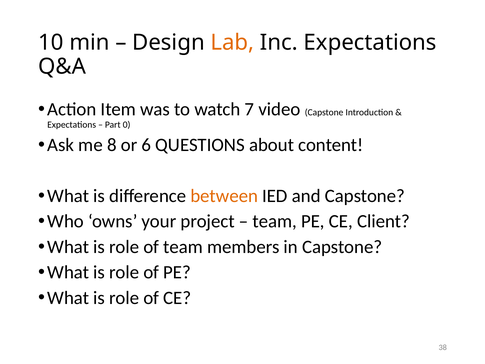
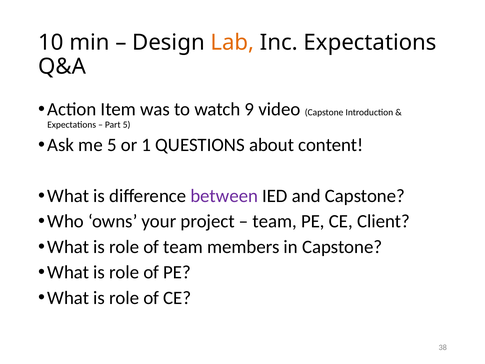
7: 7 -> 9
Part 0: 0 -> 5
me 8: 8 -> 5
6: 6 -> 1
between colour: orange -> purple
